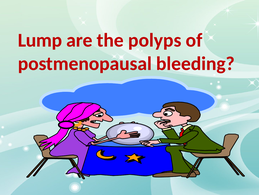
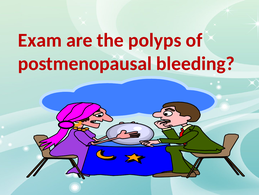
Lump: Lump -> Exam
